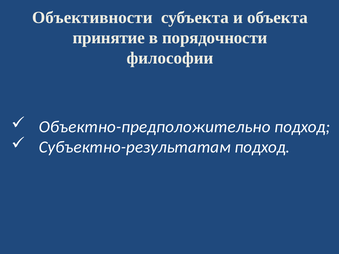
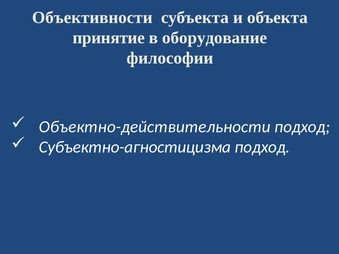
порядочности: порядочности -> оборудование
Объектно-предположительно: Объектно-предположительно -> Объектно-действительности
Субъектно-результатам: Субъектно-результатам -> Субъектно-агностицизма
